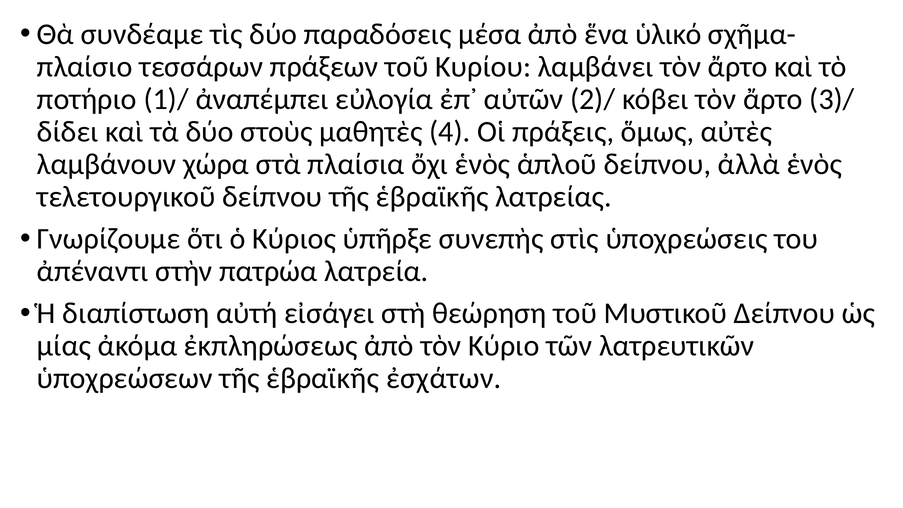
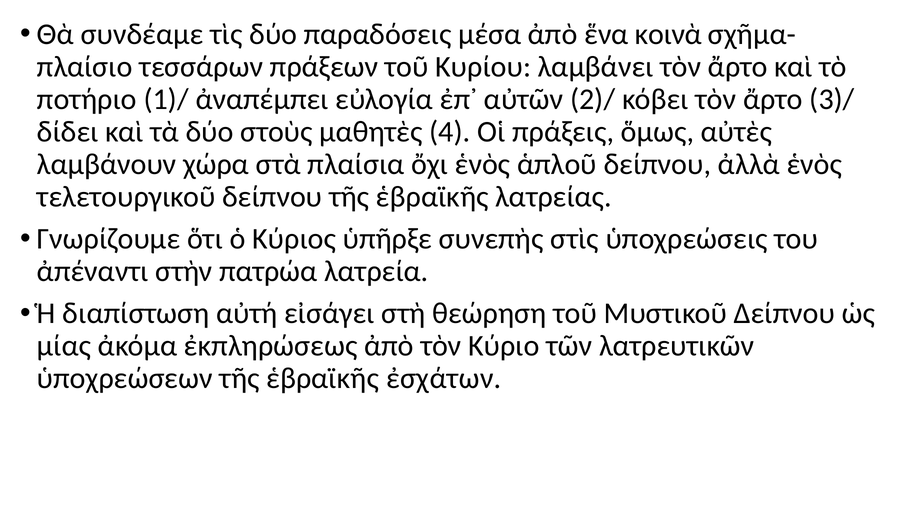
ὑλικό: ὑλικό -> κοινὰ
